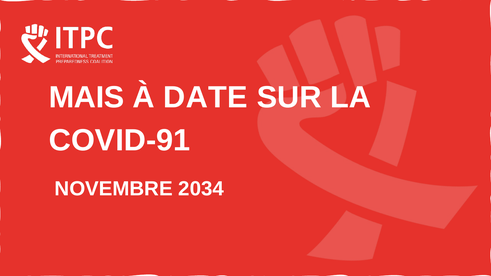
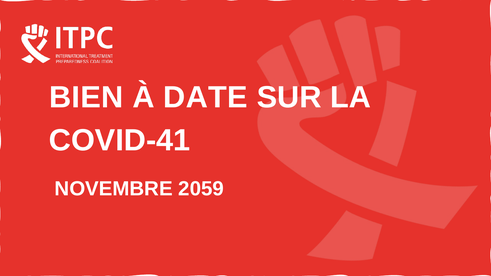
MAIS: MAIS -> BIEN
COVID-91: COVID-91 -> COVID-41
2034: 2034 -> 2059
